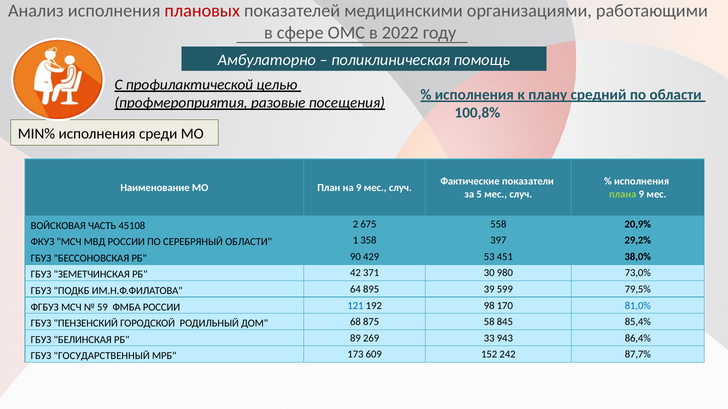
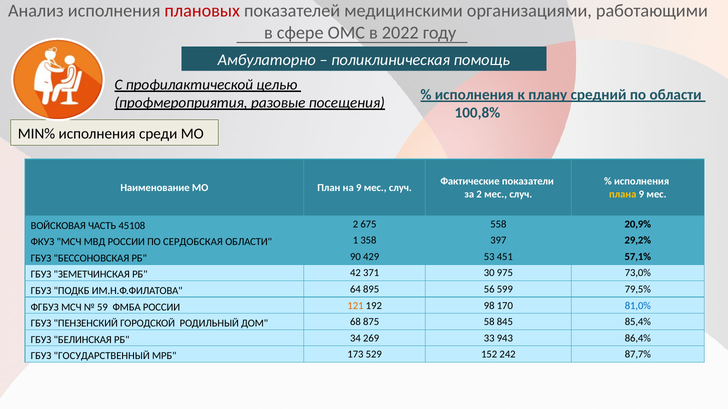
за 5: 5 -> 2
плана colour: light green -> yellow
СЕРЕБРЯНЫЙ: СЕРЕБРЯНЫЙ -> СЕРДОБСКАЯ
38,0%: 38,0% -> 57,1%
980: 980 -> 975
39: 39 -> 56
121 colour: blue -> orange
89: 89 -> 34
609: 609 -> 529
